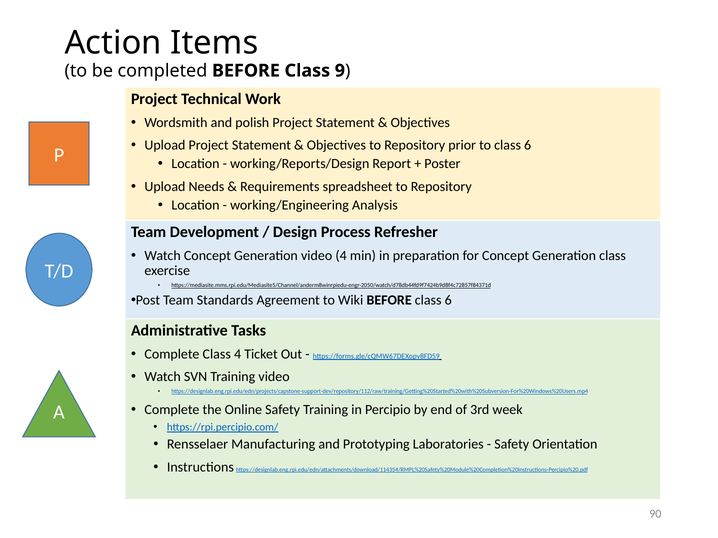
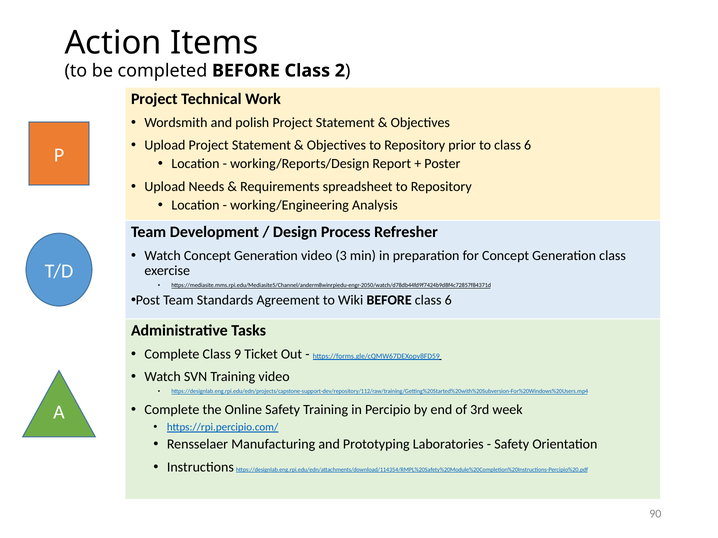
9: 9 -> 2
video 4: 4 -> 3
Class 4: 4 -> 9
